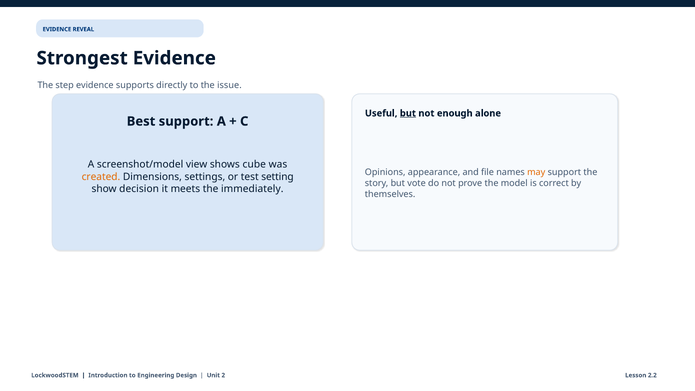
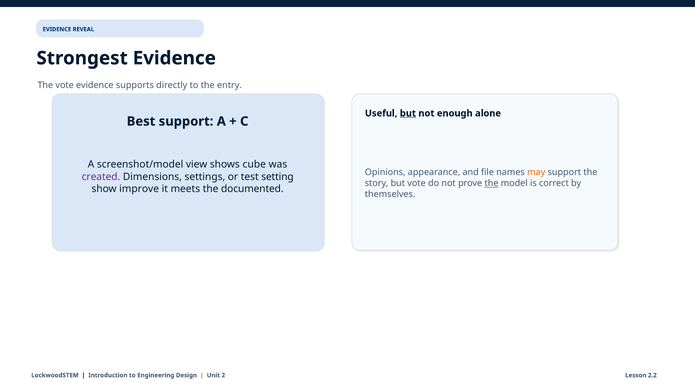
The step: step -> vote
issue: issue -> entry
created colour: orange -> purple
the at (492, 183) underline: none -> present
decision: decision -> improve
immediately: immediately -> documented
